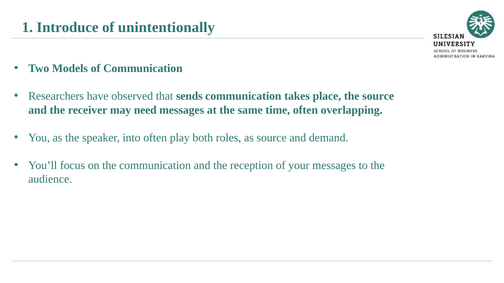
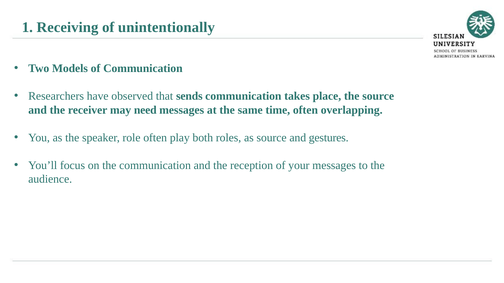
Introduce: Introduce -> Receiving
into: into -> role
demand: demand -> gestures
